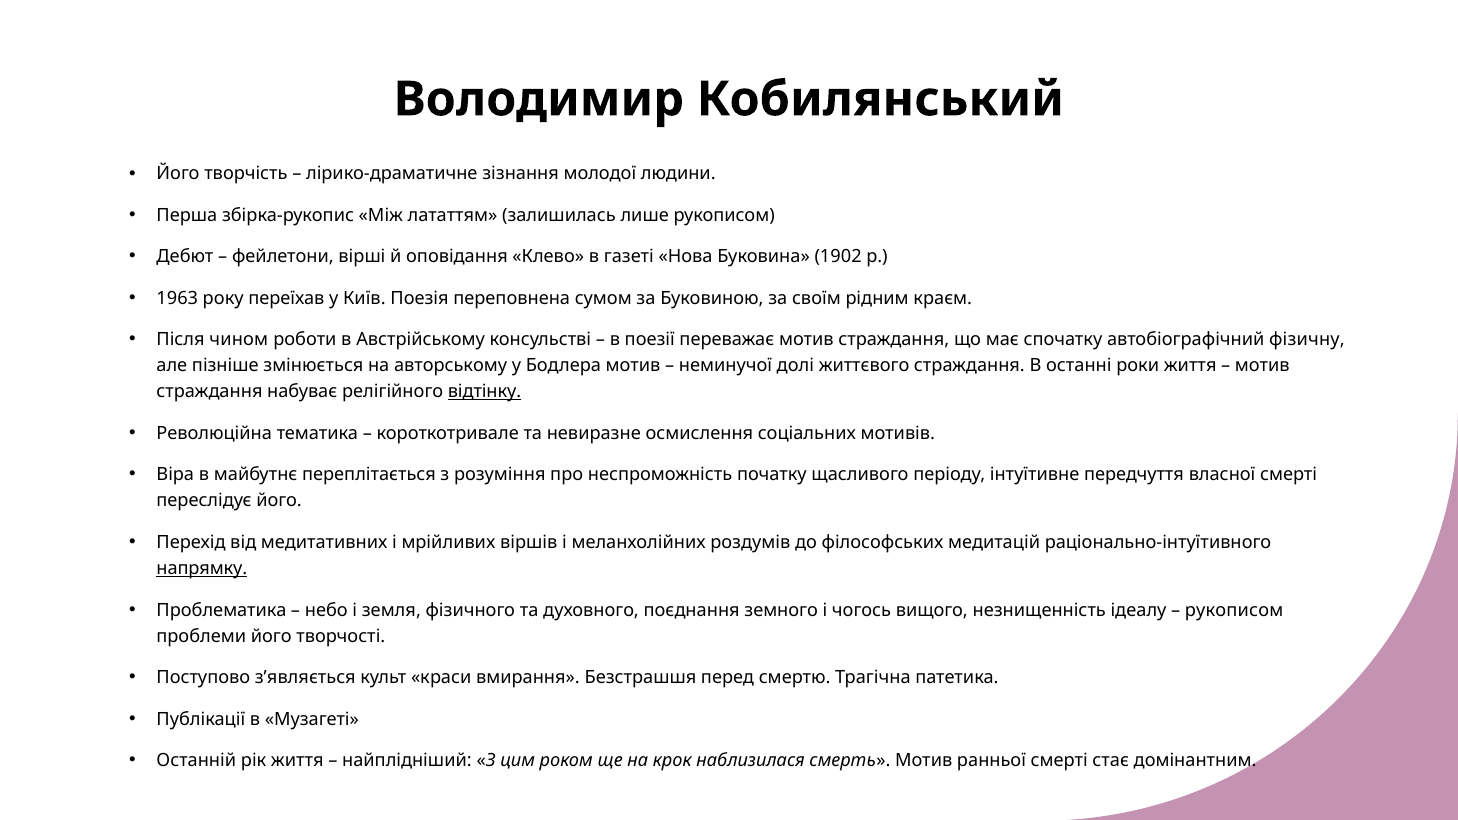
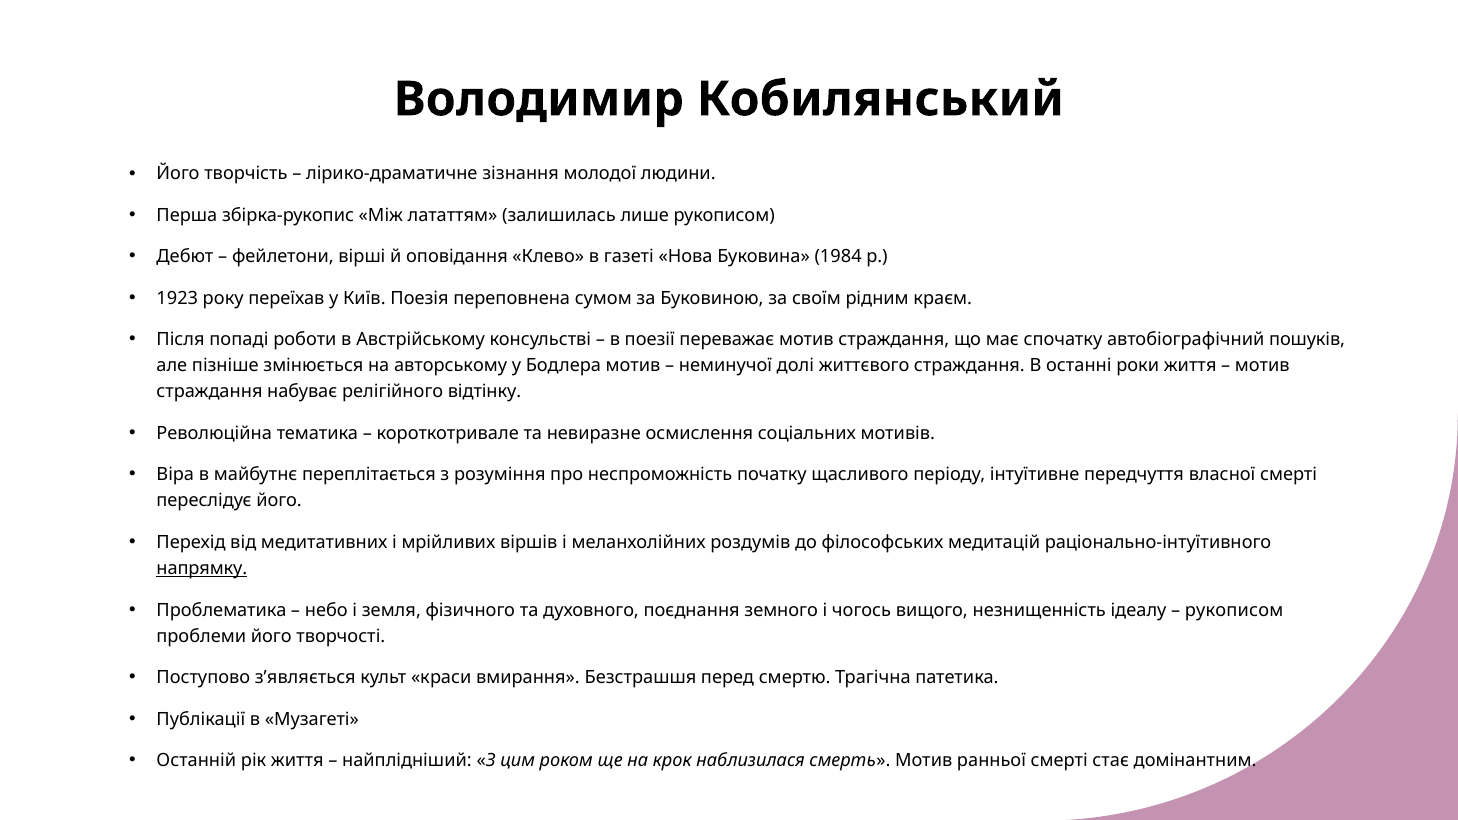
1902: 1902 -> 1984
1963: 1963 -> 1923
чином: чином -> попаді
фізичну: фізичну -> пошуків
відтінку underline: present -> none
